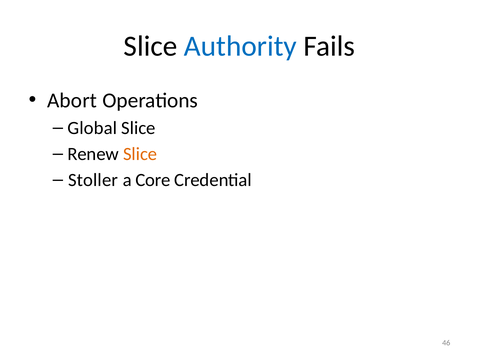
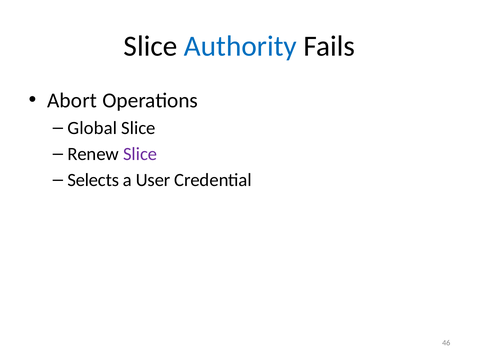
Slice at (140, 154) colour: orange -> purple
Stoller: Stoller -> Selects
Core: Core -> User
